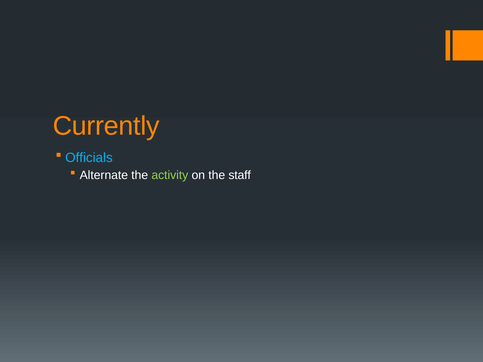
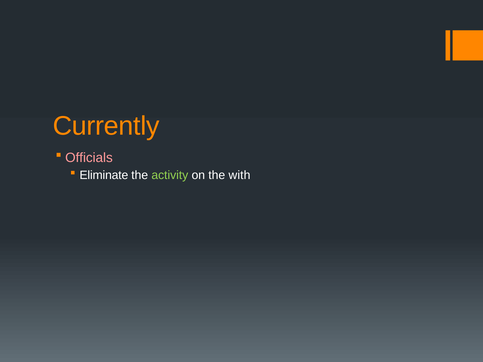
Officials colour: light blue -> pink
Alternate: Alternate -> Eliminate
staff: staff -> with
